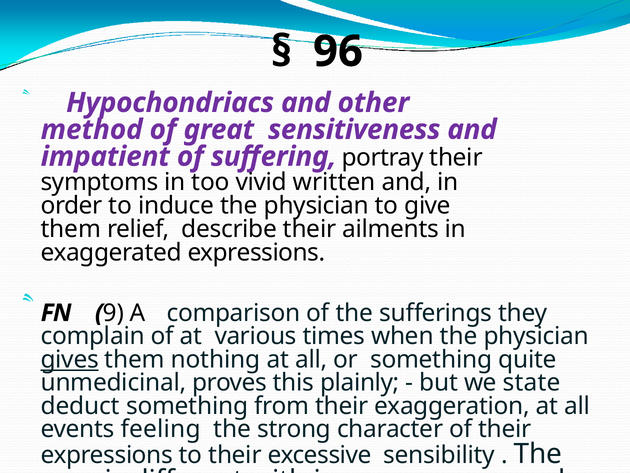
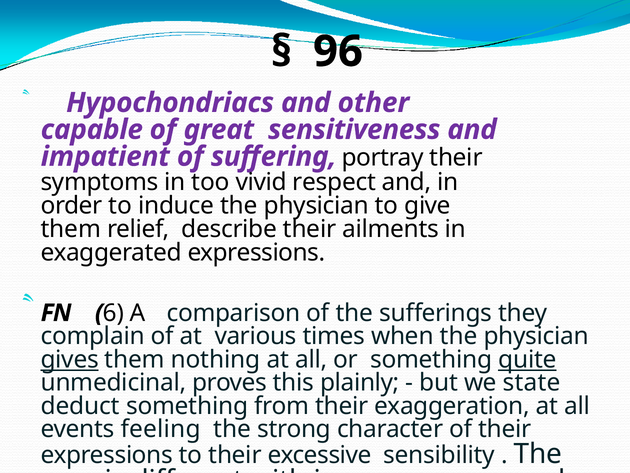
method: method -> capable
written: written -> respect
9: 9 -> 6
quite underline: none -> present
